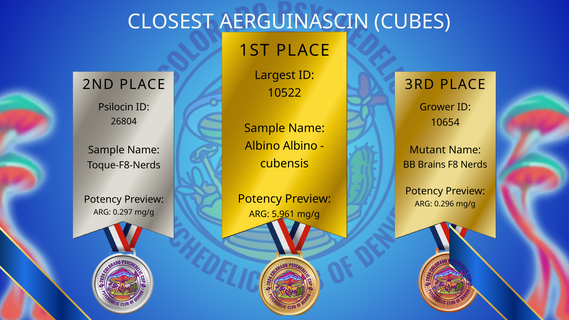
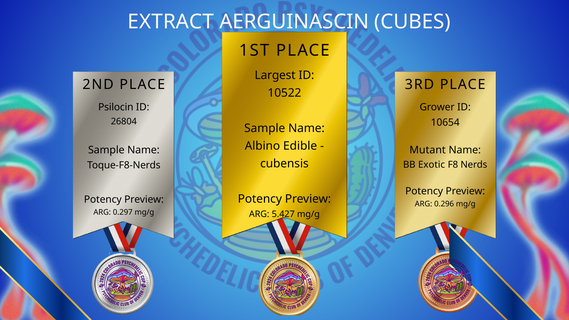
CLOSEST: CLOSEST -> EXTRACT
Albino Albino: Albino -> Edible
Brains: Brains -> Exotic
5.961: 5.961 -> 5.427
